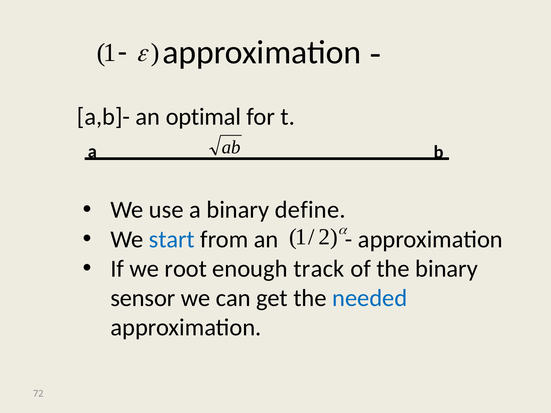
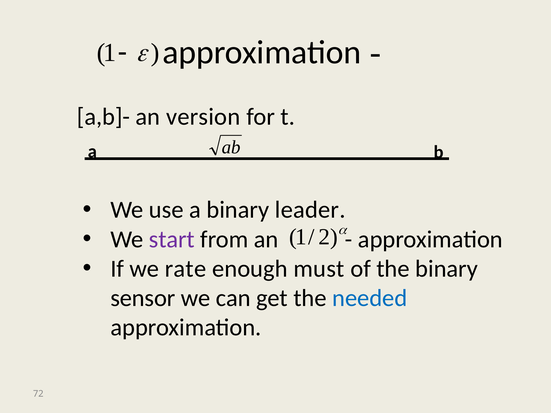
optimal: optimal -> version
define: define -> leader
start colour: blue -> purple
root: root -> rate
track: track -> must
